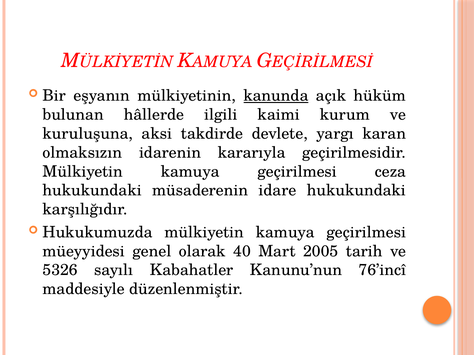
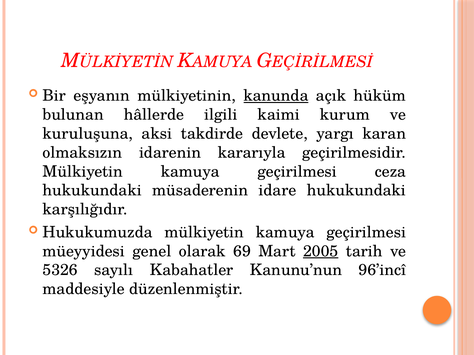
40: 40 -> 69
2005 underline: none -> present
76’incî: 76’incî -> 96’incî
